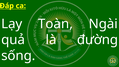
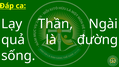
Toàn: Toàn -> Thần
